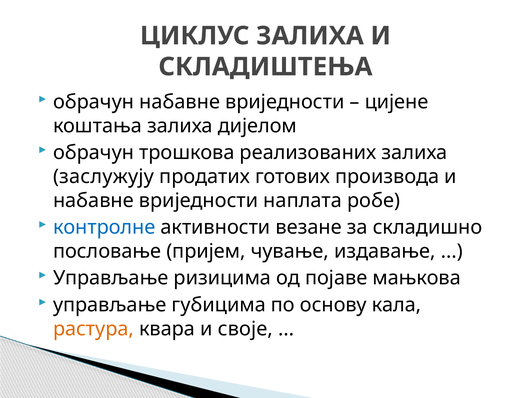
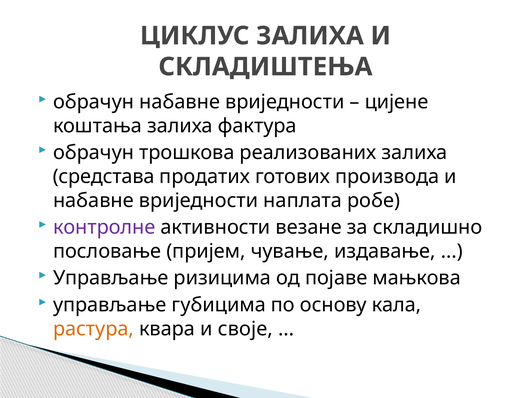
дијелом: дијелом -> фактура
заслужују: заслужују -> средстава
контролне colour: blue -> purple
